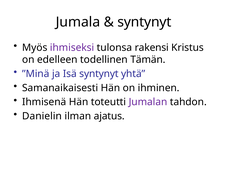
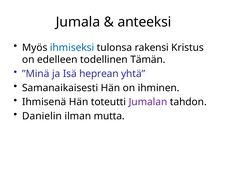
syntynyt at (144, 22): syntynyt -> anteeksi
ihmiseksi colour: purple -> blue
Isä syntynyt: syntynyt -> heprean
ajatus: ajatus -> mutta
